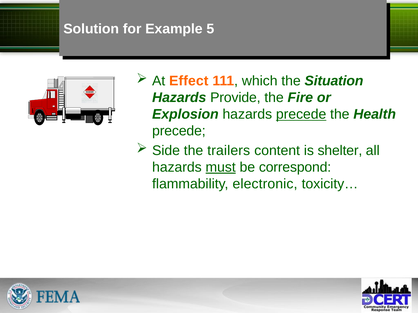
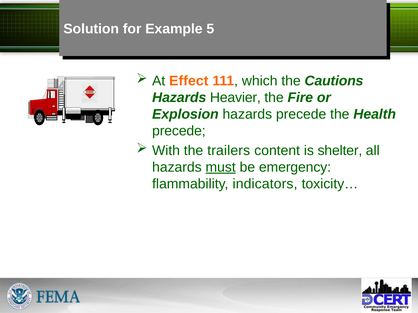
Situation: Situation -> Cautions
Provide: Provide -> Heavier
precede at (301, 114) underline: present -> none
Side: Side -> With
correspond: correspond -> emergency
electronic: electronic -> indicators
